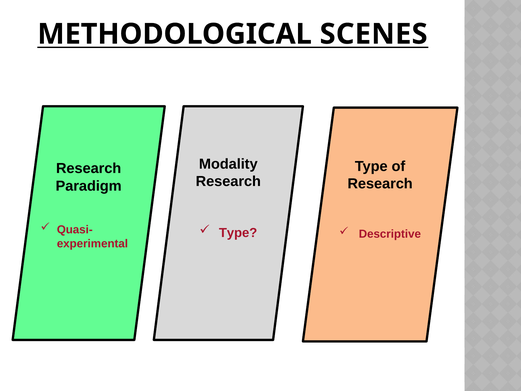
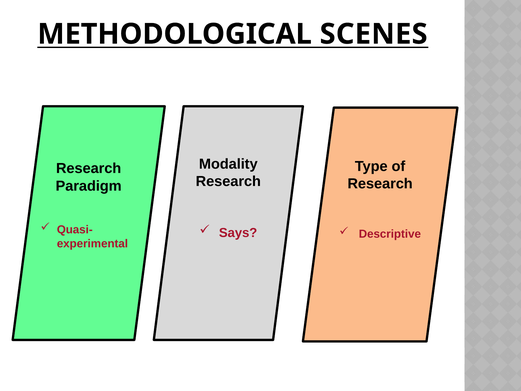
Type at (238, 233): Type -> Says
